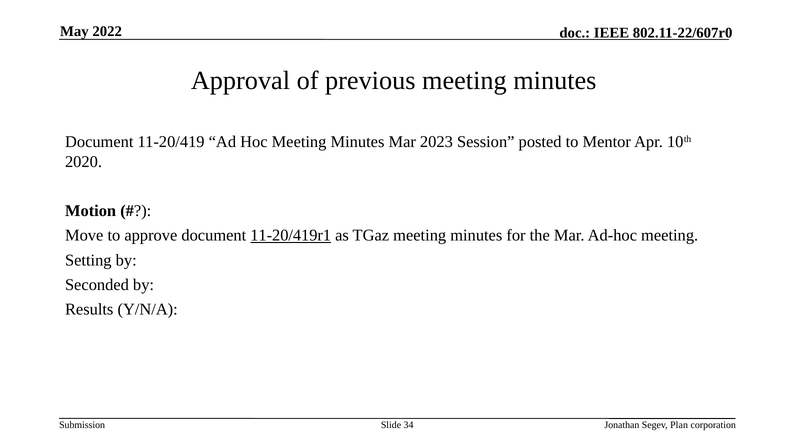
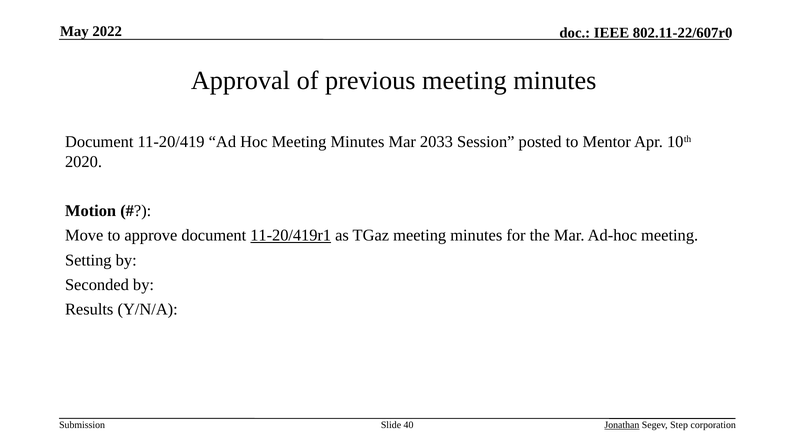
2023: 2023 -> 2033
34: 34 -> 40
Jonathan underline: none -> present
Plan: Plan -> Step
